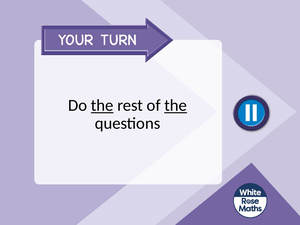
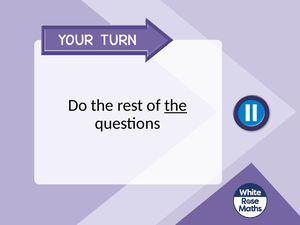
the at (102, 105) underline: present -> none
